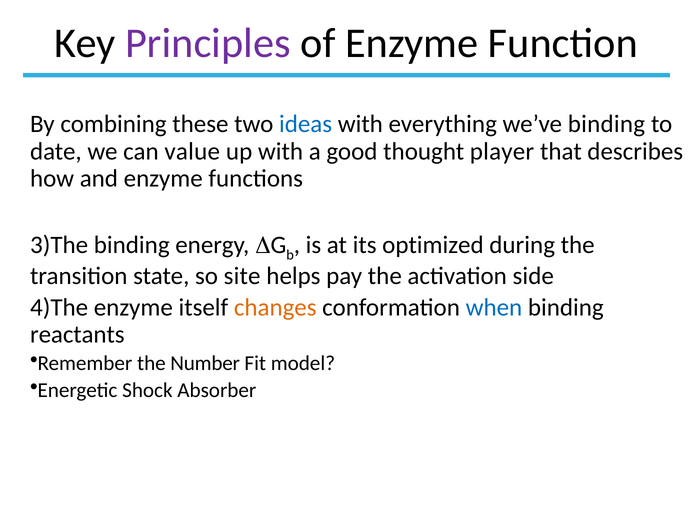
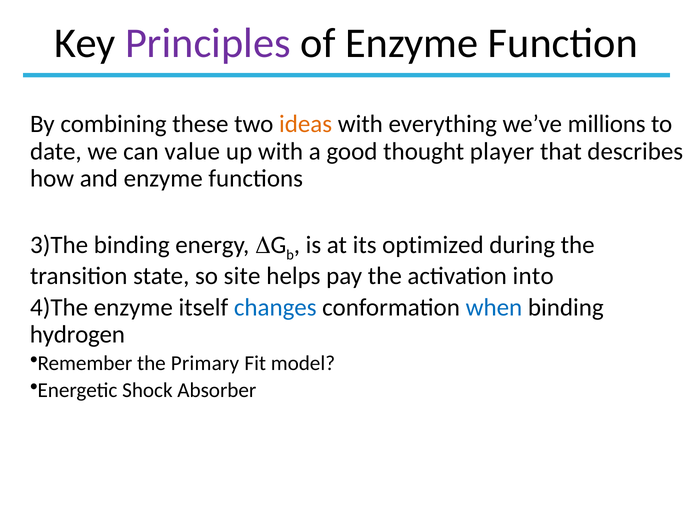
ideas colour: blue -> orange
we’ve binding: binding -> millions
side: side -> into
changes colour: orange -> blue
reactants: reactants -> hydrogen
Number: Number -> Primary
